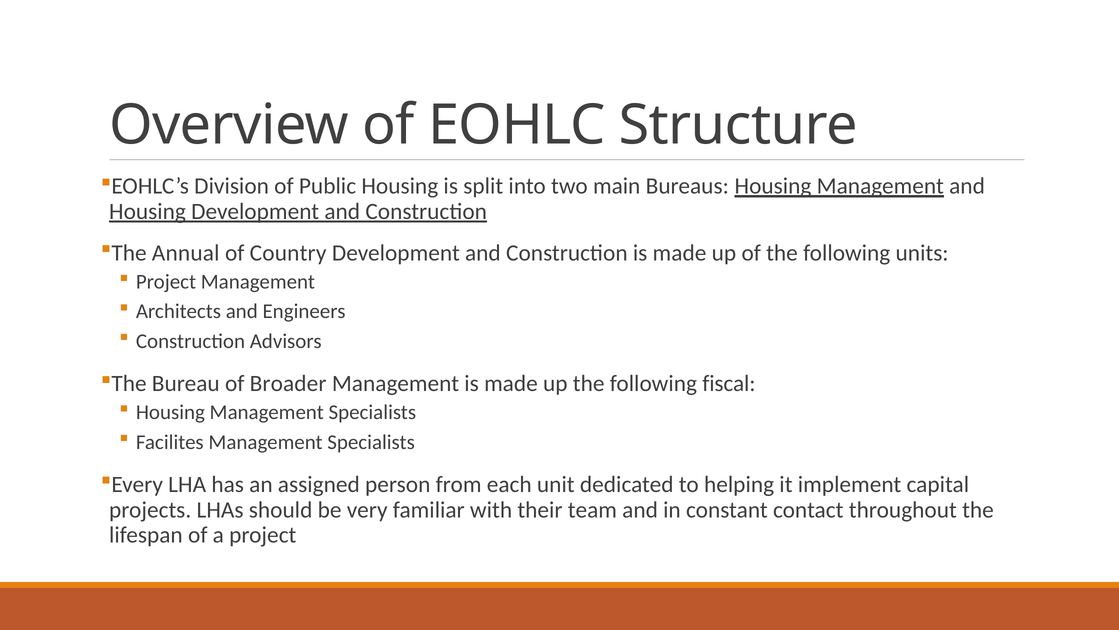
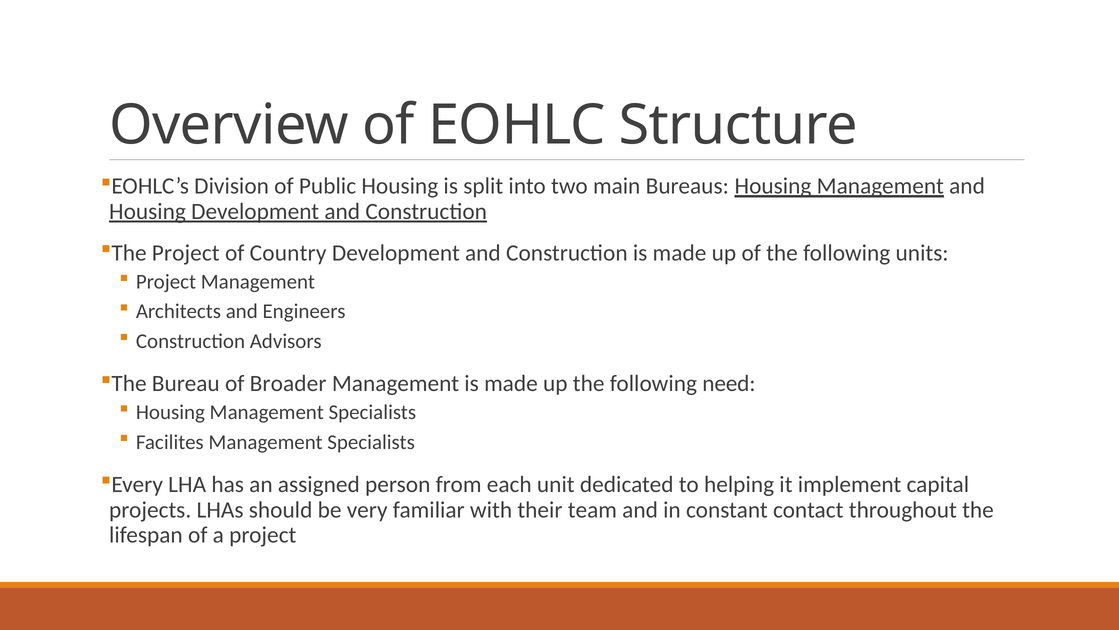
The Annual: Annual -> Project
fiscal: fiscal -> need
